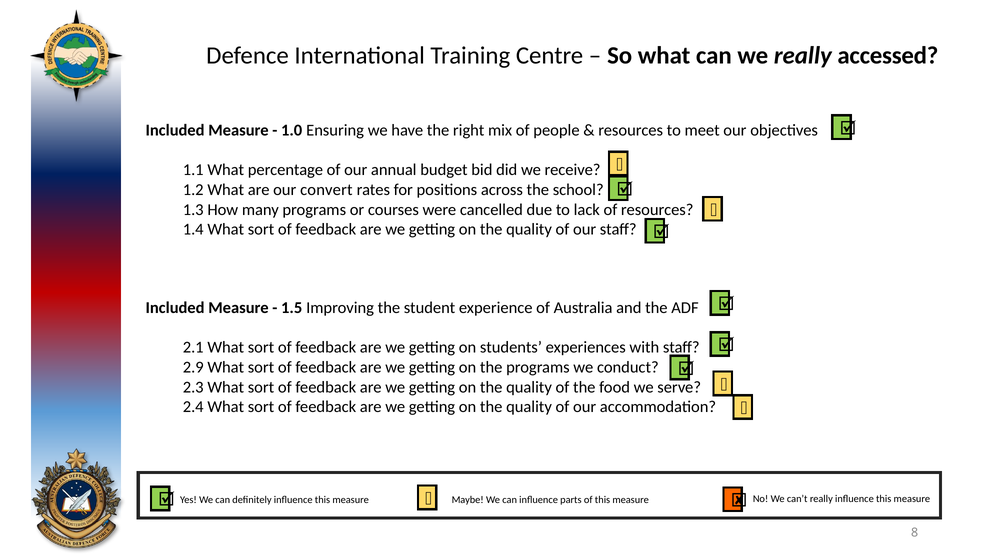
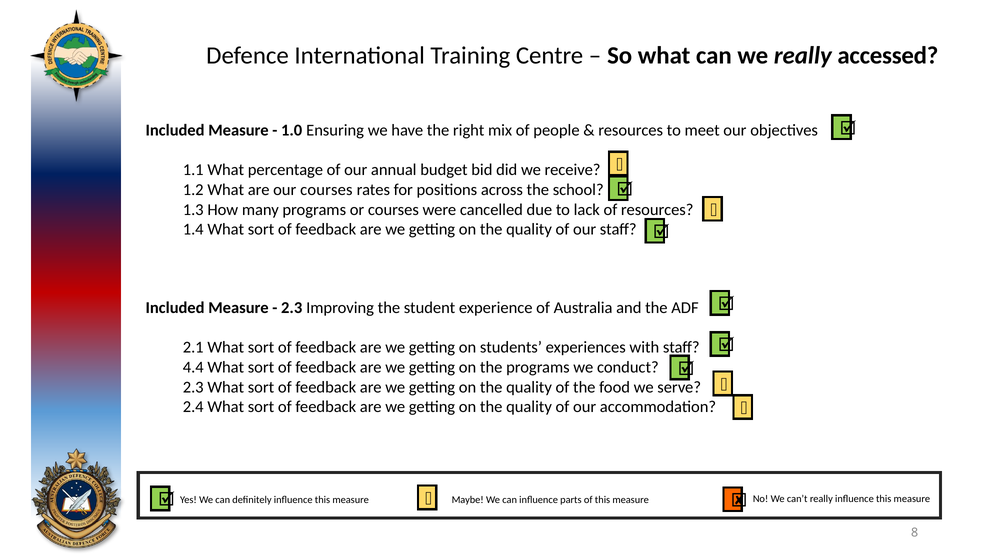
our convert: convert -> courses
1.5 at (292, 308): 1.5 -> 2.3
2.9: 2.9 -> 4.4
